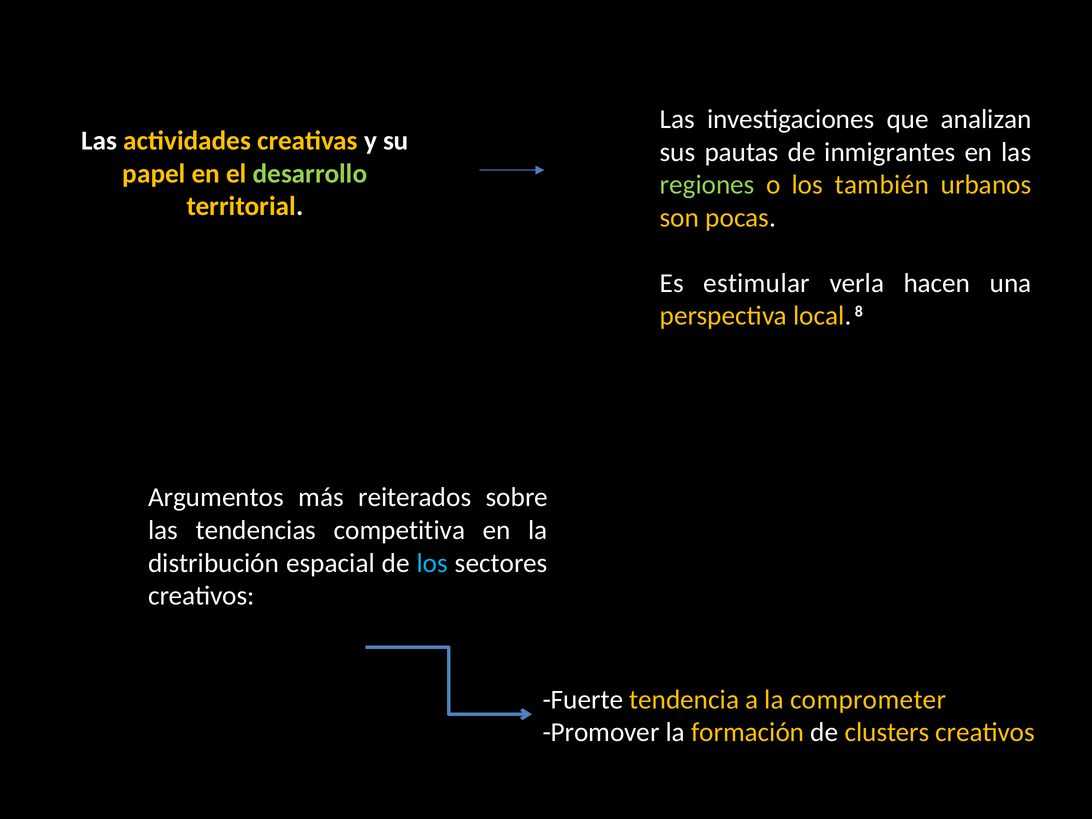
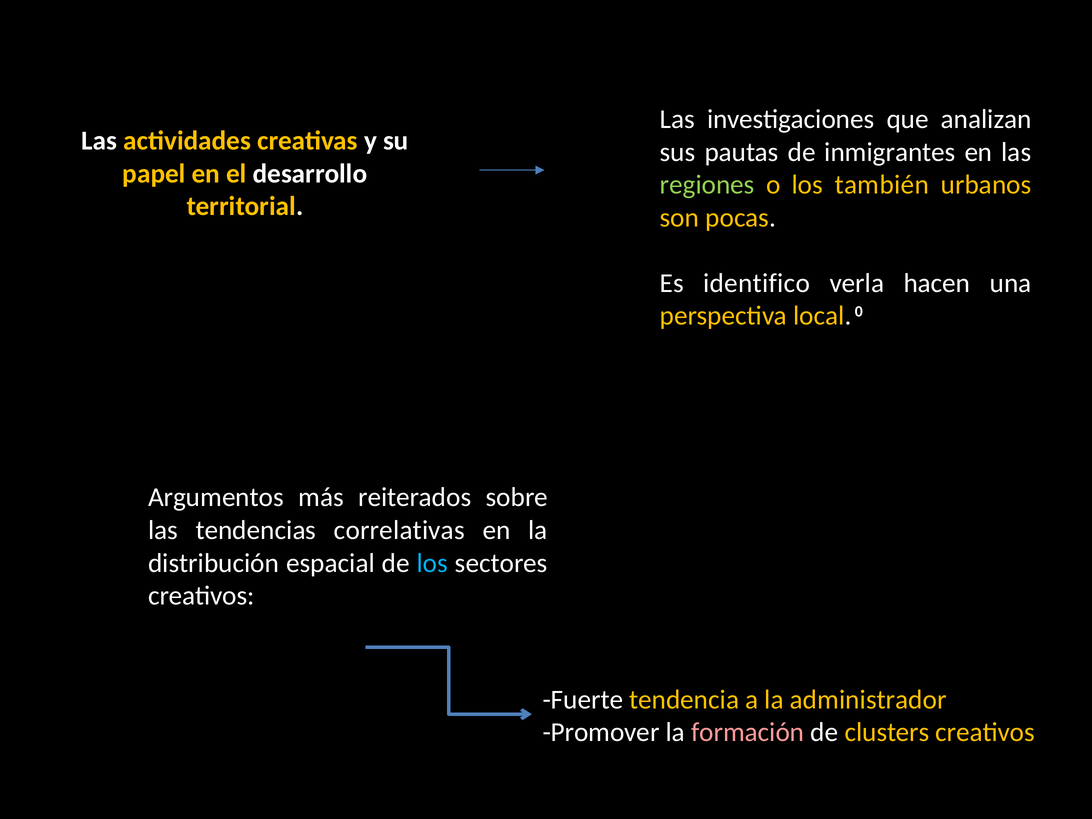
desarrollo colour: light green -> white
estimular: estimular -> identifico
8: 8 -> 0
competitiva: competitiva -> correlativas
comprometer: comprometer -> administrador
formación colour: yellow -> pink
